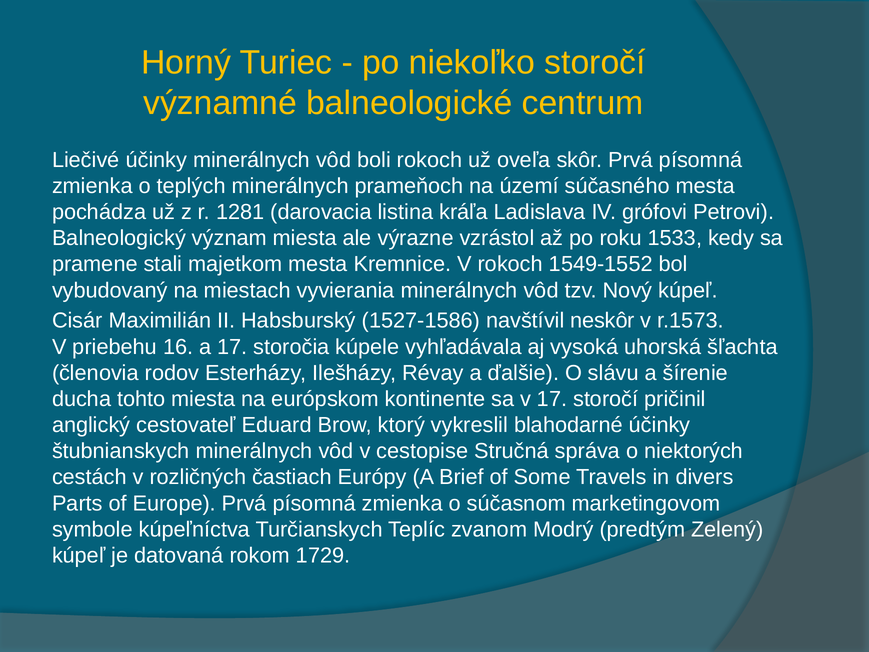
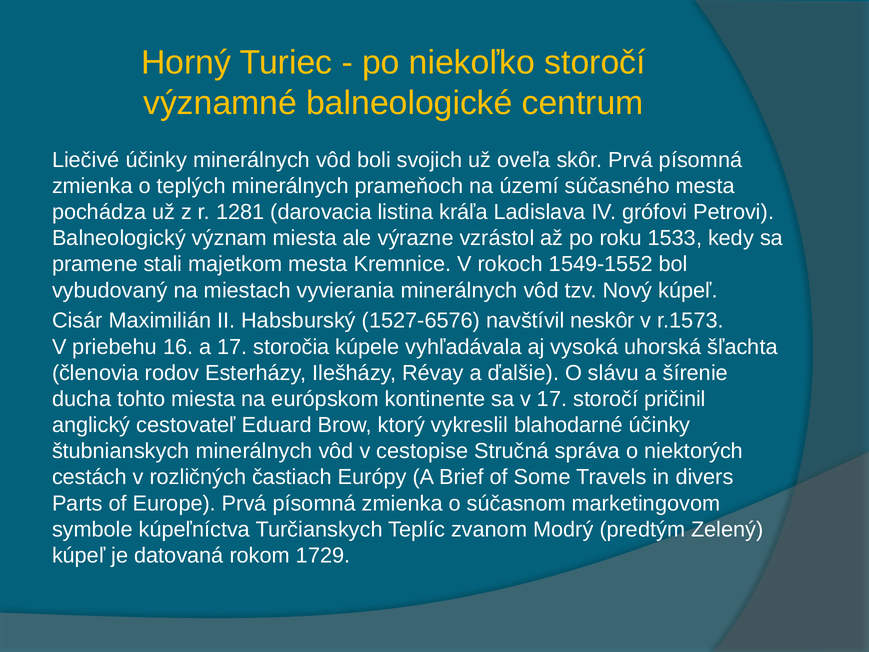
boli rokoch: rokoch -> svojich
1527-1586: 1527-1586 -> 1527-6576
